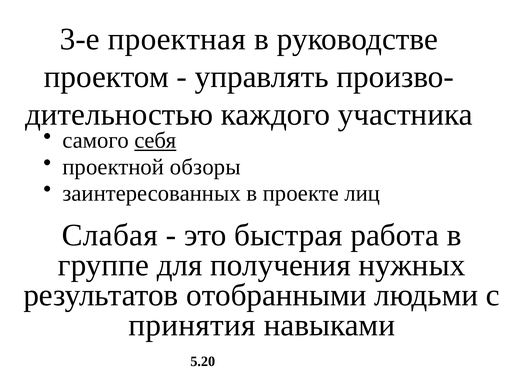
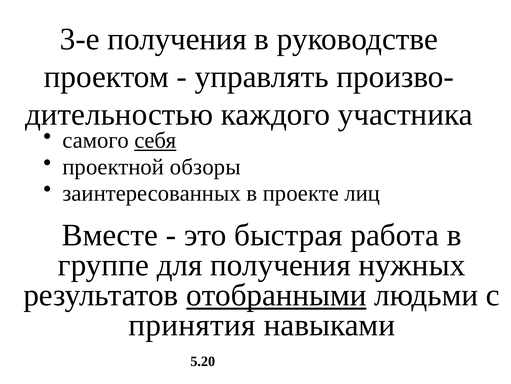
3-е проектная: проектная -> получения
Слабая: Слабая -> Вместе
отобранными underline: none -> present
